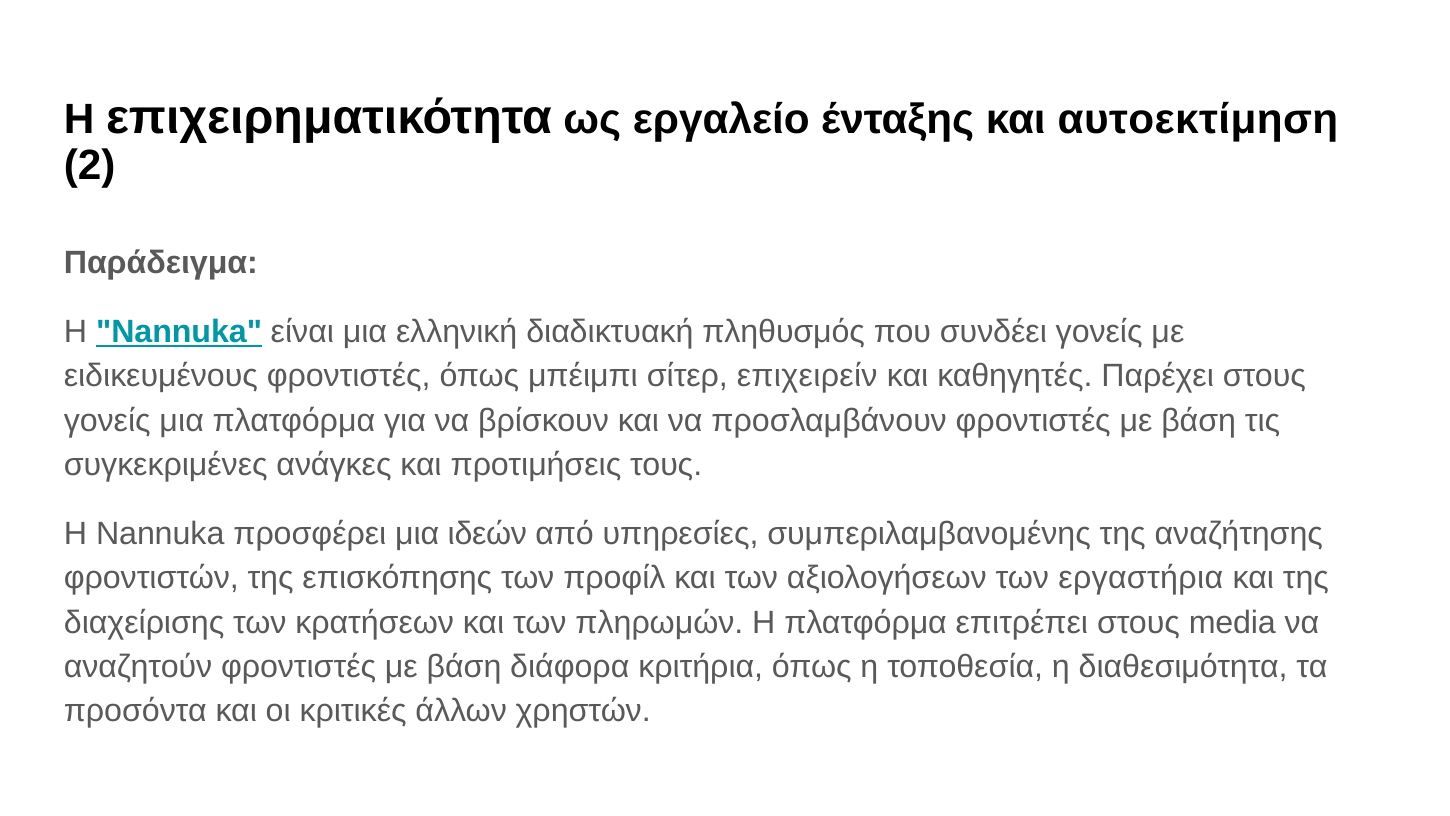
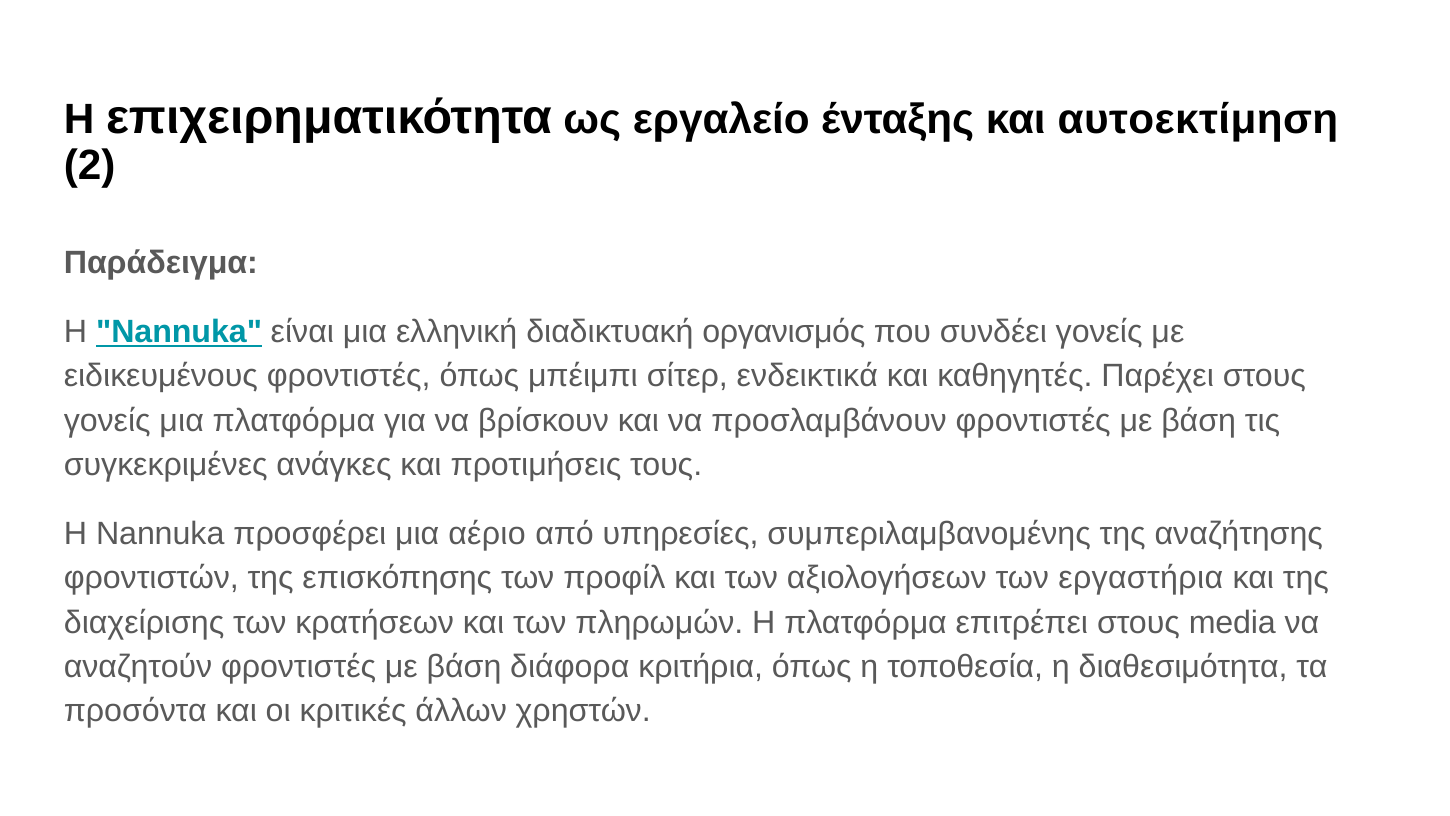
πληθυσμός: πληθυσμός -> οργανισμός
επιχειρείν: επιχειρείν -> ενδεικτικά
ιδεών: ιδεών -> αέριο
